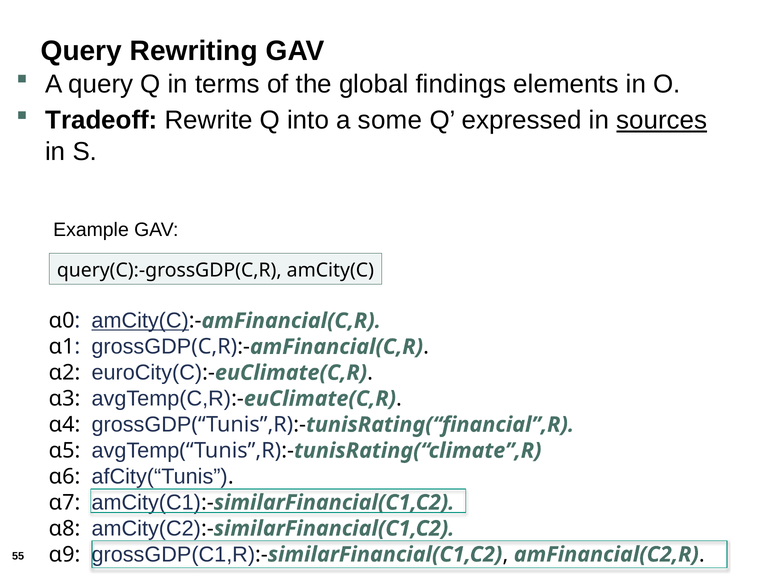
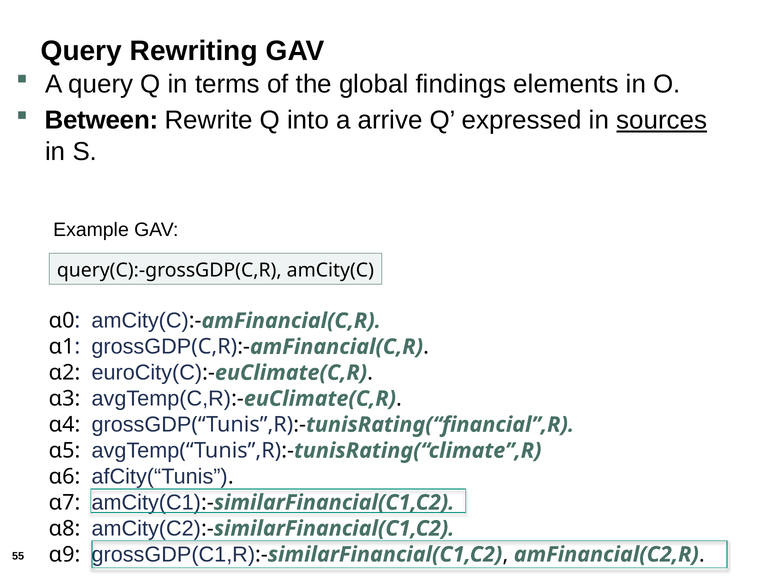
Tradeoff: Tradeoff -> Between
some: some -> arrive
amCity(C at (140, 321) underline: present -> none
